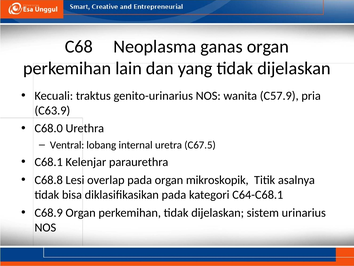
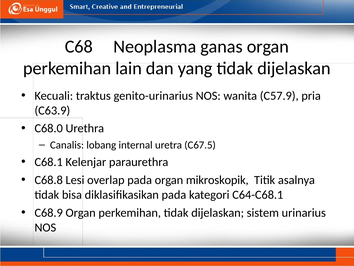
Ventral: Ventral -> Canalis
